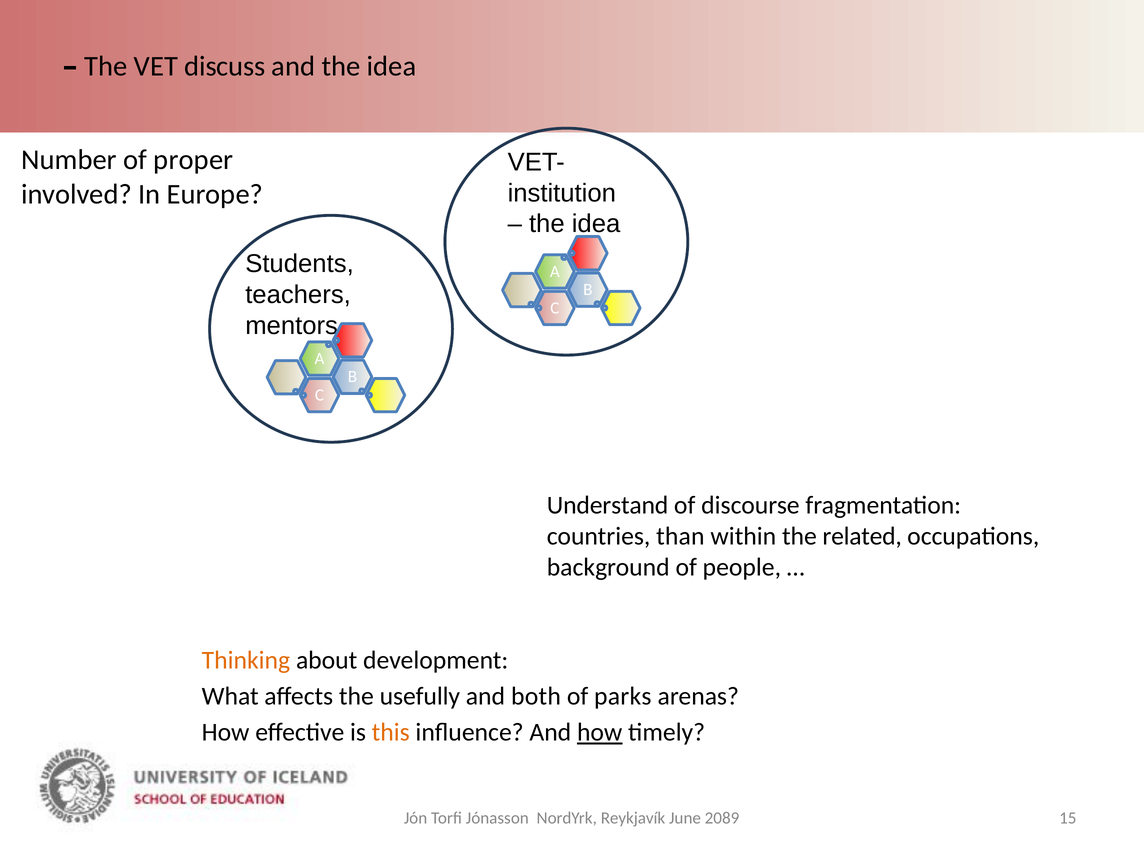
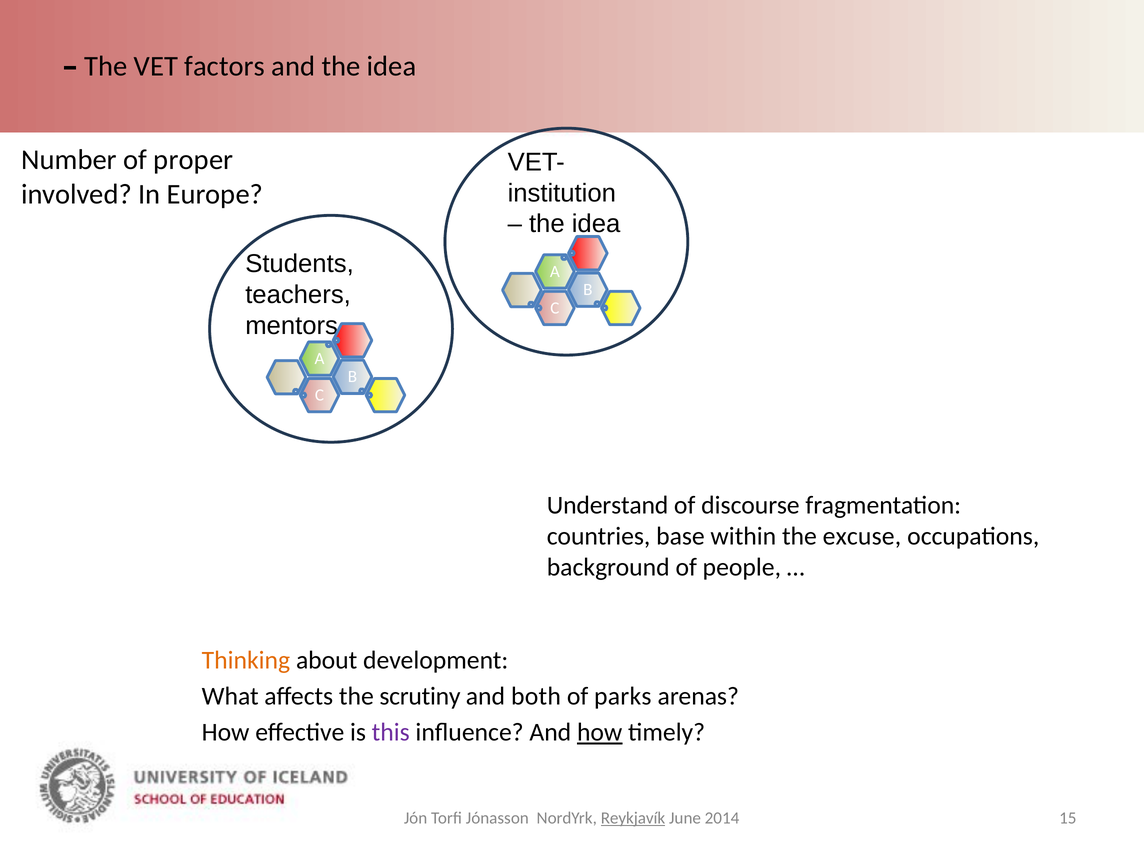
discuss: discuss -> factors
than: than -> base
related: related -> excuse
usefully: usefully -> scrutiny
this colour: orange -> purple
Reykjavík underline: none -> present
2089: 2089 -> 2014
